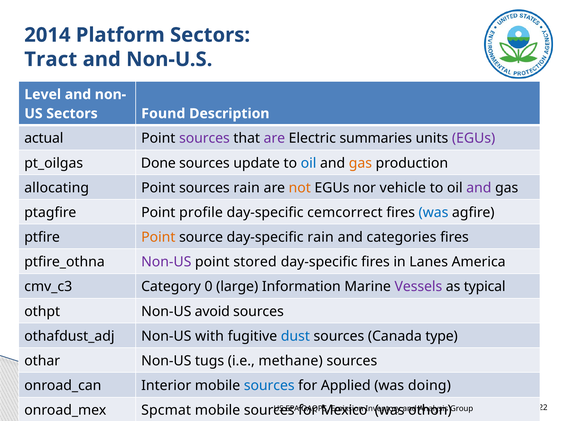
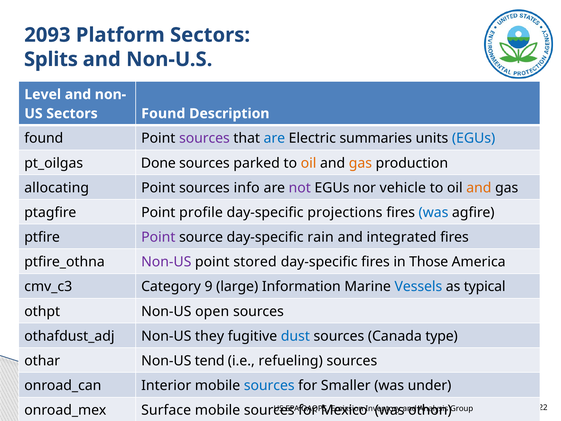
2014: 2014 -> 2093
Tract: Tract -> Splits
actual at (44, 138): actual -> found
are at (274, 138) colour: purple -> blue
EGUs at (474, 138) colour: purple -> blue
update: update -> parked
oil at (309, 163) colour: blue -> orange
sources rain: rain -> info
not colour: orange -> purple
and at (479, 188) colour: purple -> orange
cemcorrect: cemcorrect -> projections
Point at (158, 237) colour: orange -> purple
categories: categories -> integrated
Lanes: Lanes -> Those
0: 0 -> 9
Vessels colour: purple -> blue
avoid: avoid -> open
with: with -> they
tugs: tugs -> tend
methane: methane -> refueling
Applied: Applied -> Smaller
doing: doing -> under
Spcmat: Spcmat -> Surface
